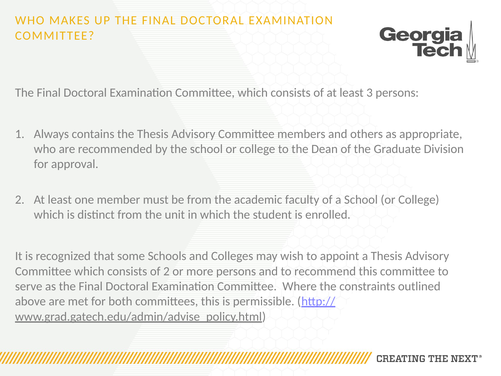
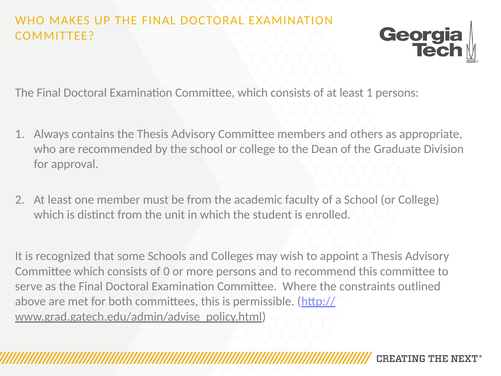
least 3: 3 -> 1
of 2: 2 -> 0
